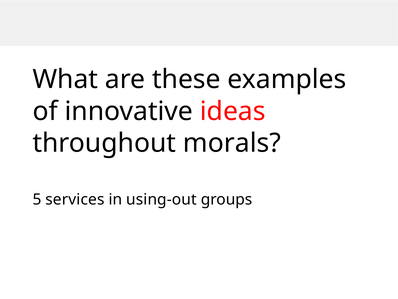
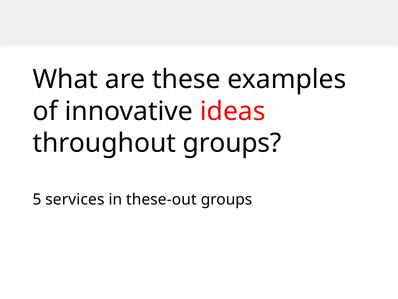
throughout morals: morals -> groups
using-out: using-out -> these-out
